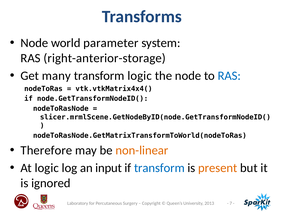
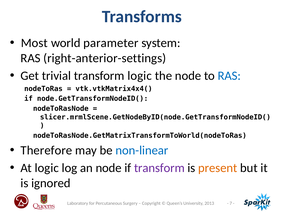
Node at (34, 43): Node -> Most
right-anterior-storage: right-anterior-storage -> right-anterior-settings
many: many -> trivial
non-linear colour: orange -> blue
an input: input -> node
transform at (159, 168) colour: blue -> purple
